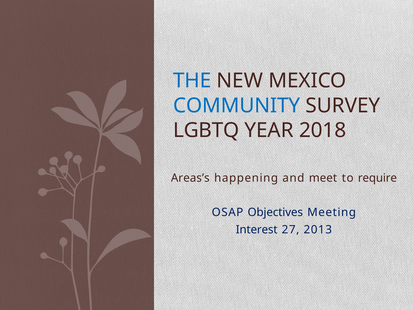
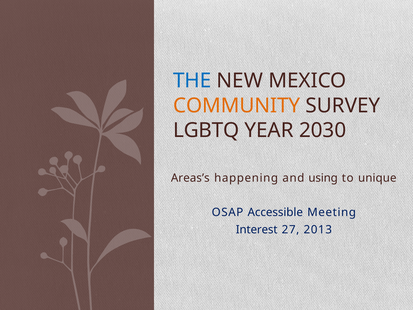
COMMUNITY colour: blue -> orange
2018: 2018 -> 2030
meet: meet -> using
require: require -> unique
Objectives: Objectives -> Accessible
